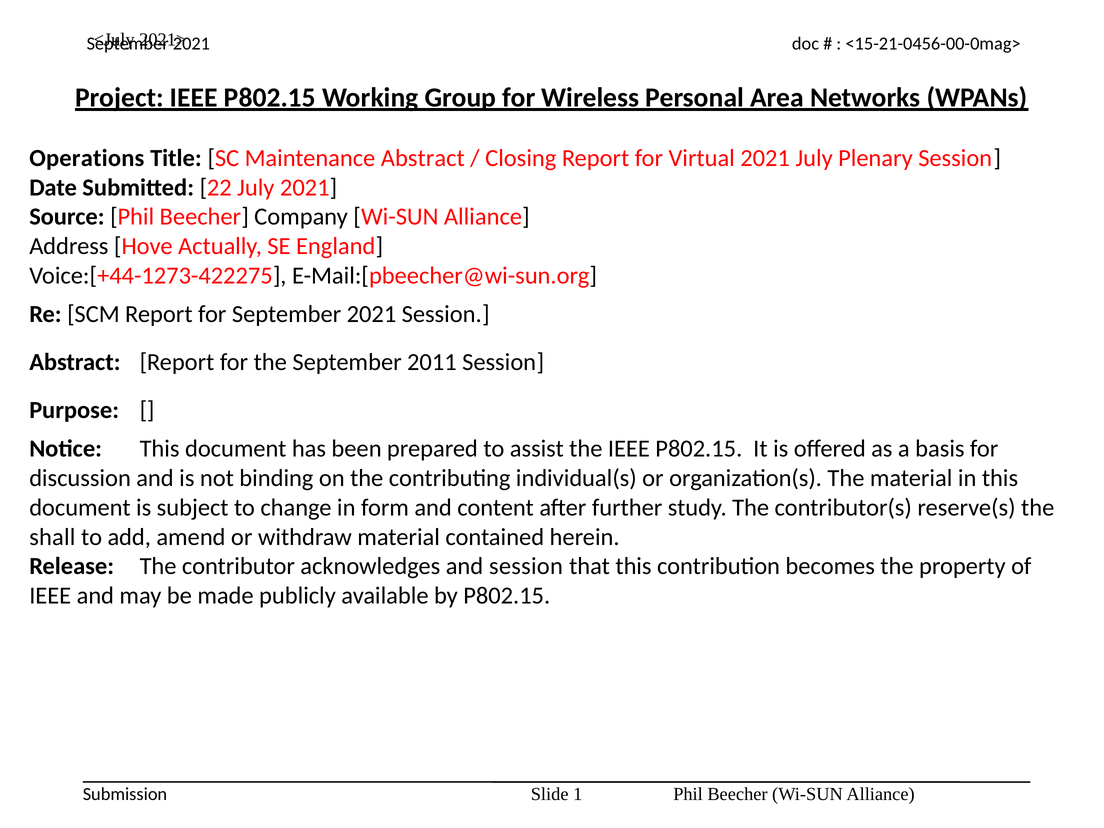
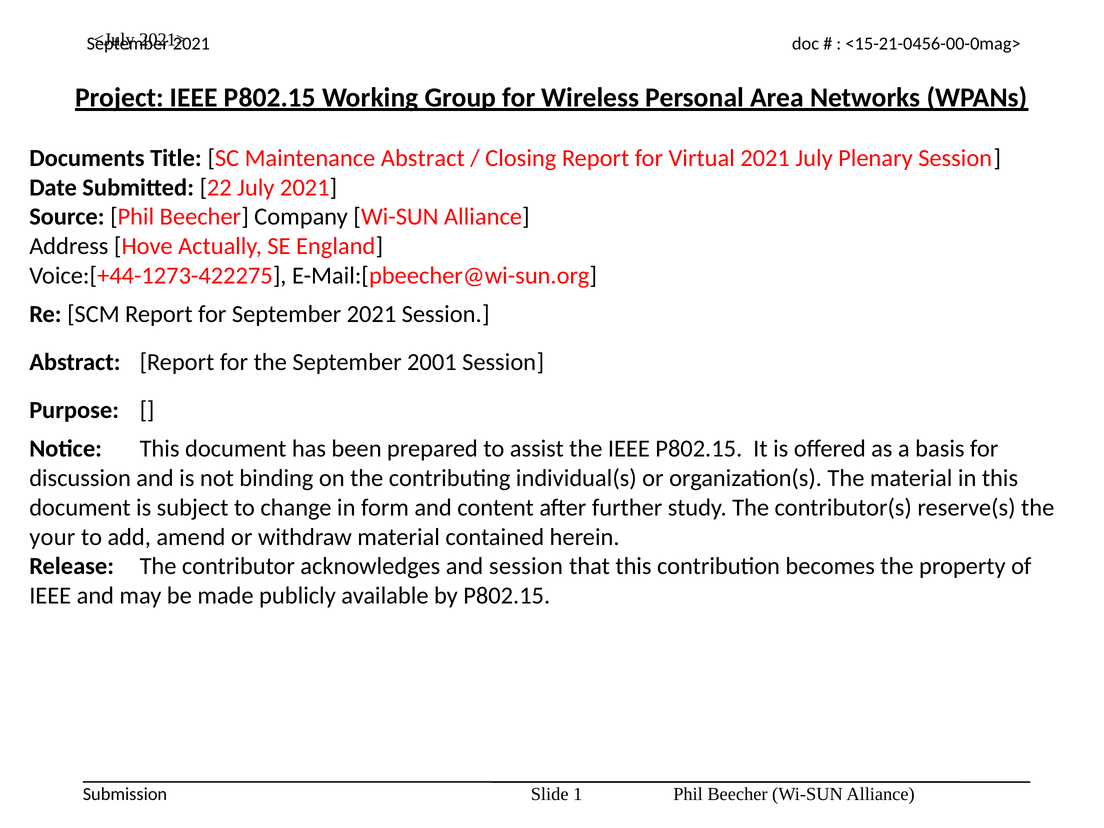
Operations: Operations -> Documents
2011: 2011 -> 2001
shall: shall -> your
